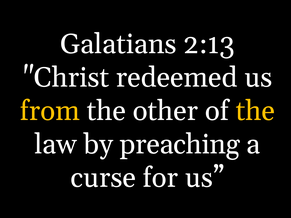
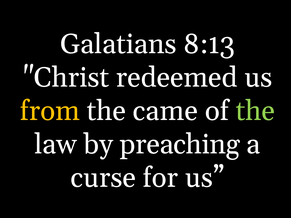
2:13: 2:13 -> 8:13
other: other -> came
the at (255, 111) colour: yellow -> light green
